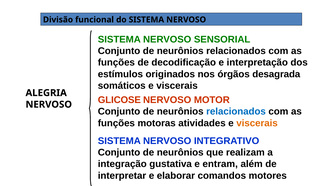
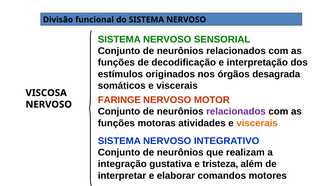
ALEGRIA: ALEGRIA -> VISCOSA
GLICOSE: GLICOSE -> FARINGE
relacionados at (236, 112) colour: blue -> purple
entram: entram -> tristeza
